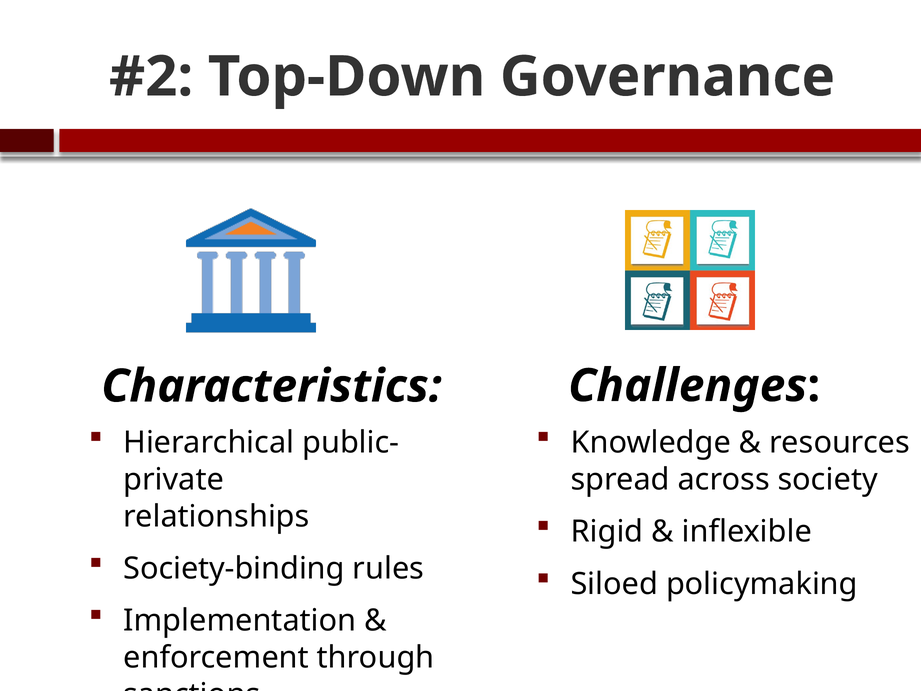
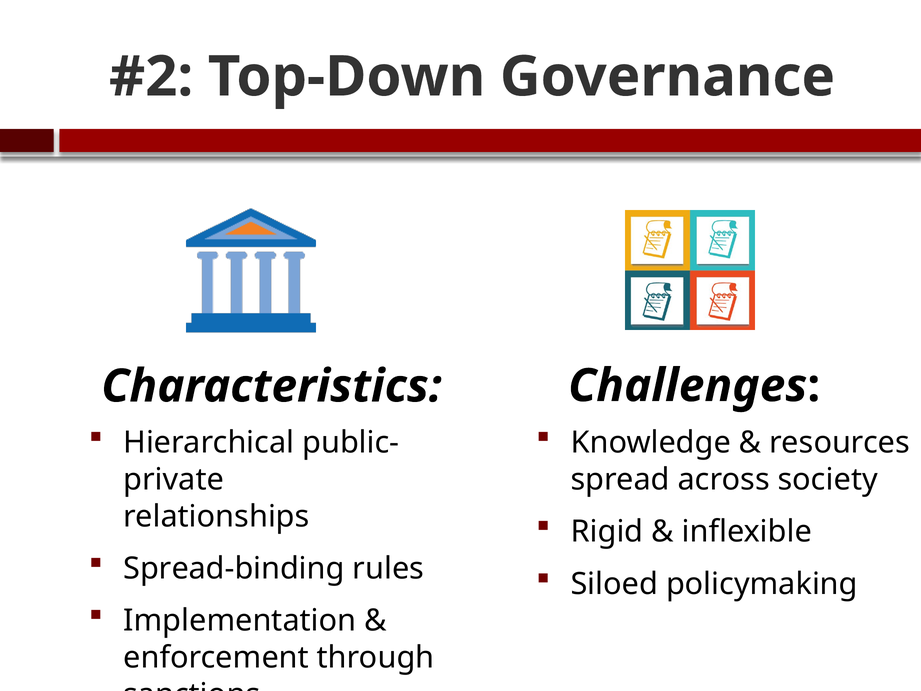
Society-binding: Society-binding -> Spread-binding
